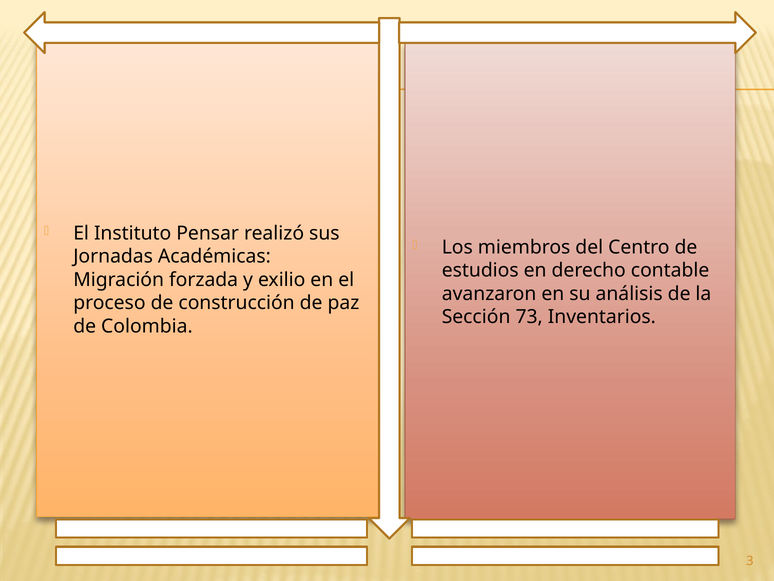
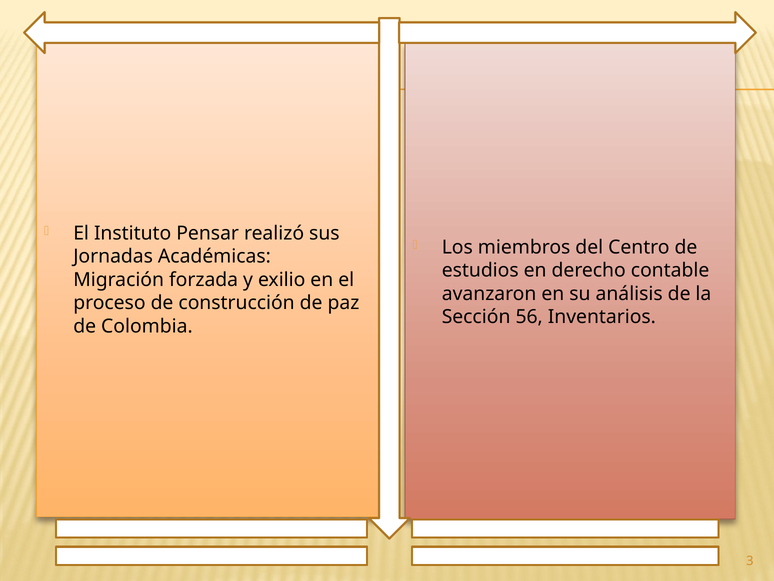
73: 73 -> 56
